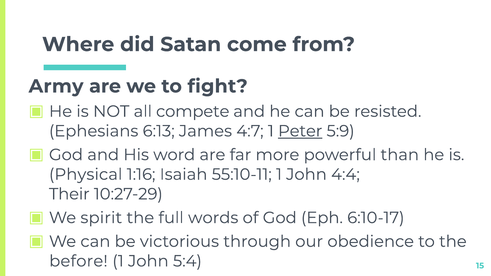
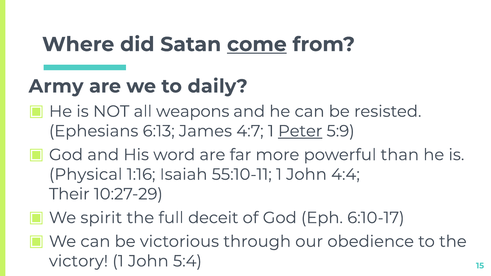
come underline: none -> present
fight: fight -> daily
compete: compete -> weapons
words: words -> deceit
before: before -> victory
